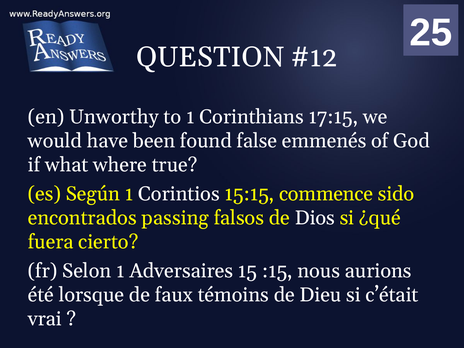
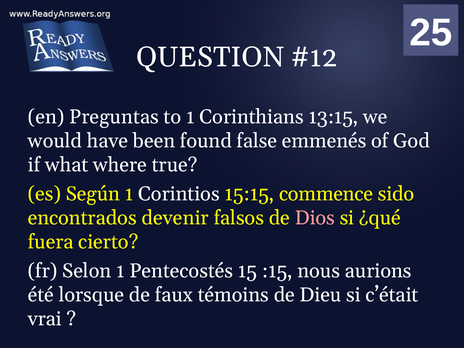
Unworthy: Unworthy -> Preguntas
17:15: 17:15 -> 13:15
passing: passing -> devenir
Dios colour: white -> pink
Adversaires: Adversaires -> Pentecostés
